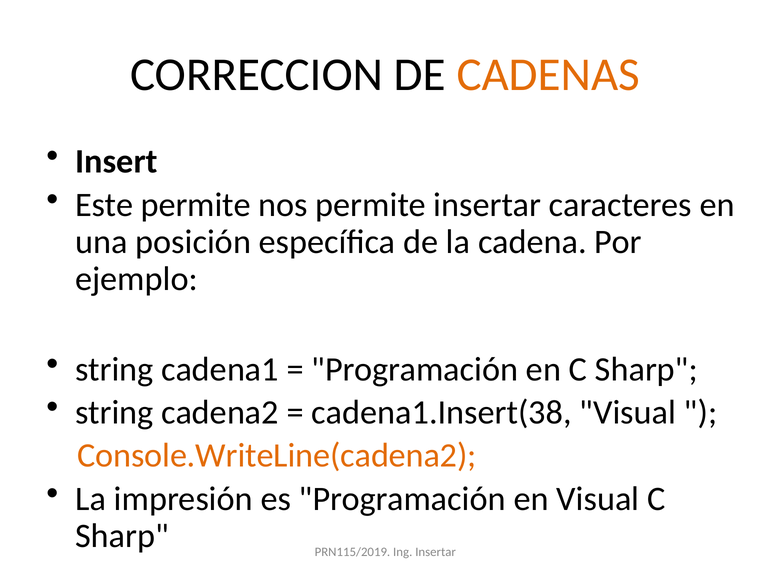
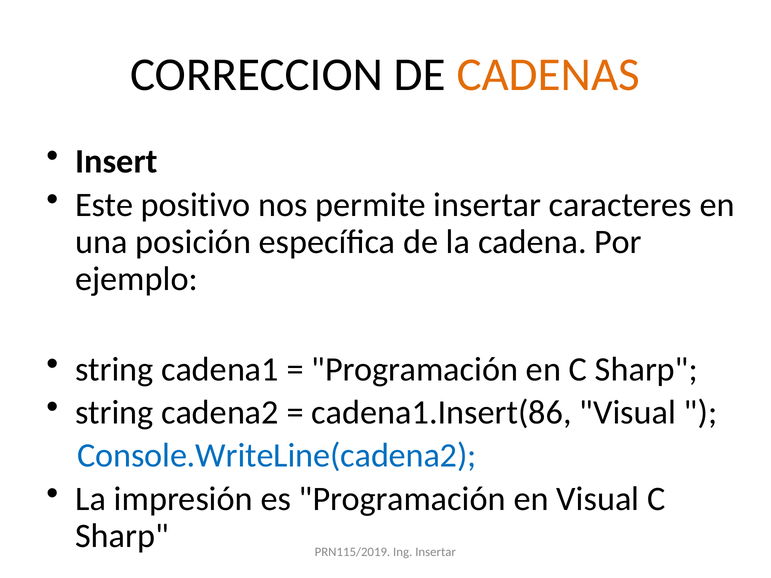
Este permite: permite -> positivo
cadena1.Insert(38: cadena1.Insert(38 -> cadena1.Insert(86
Console.WriteLine(cadena2 colour: orange -> blue
